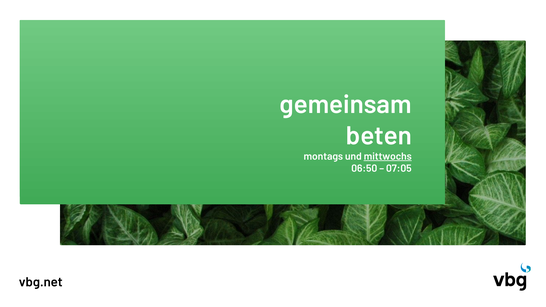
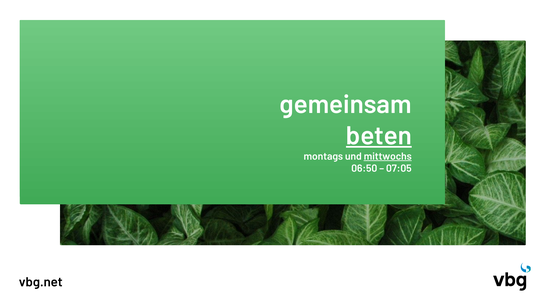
beten underline: none -> present
